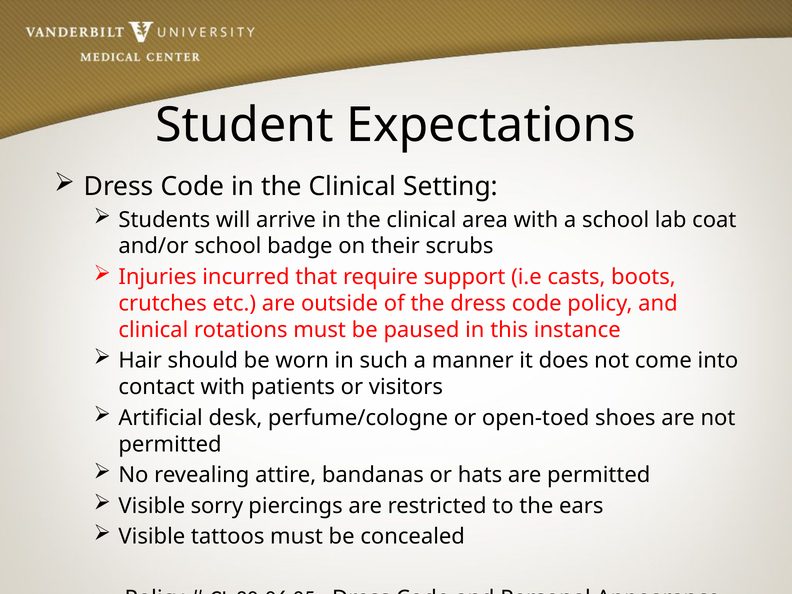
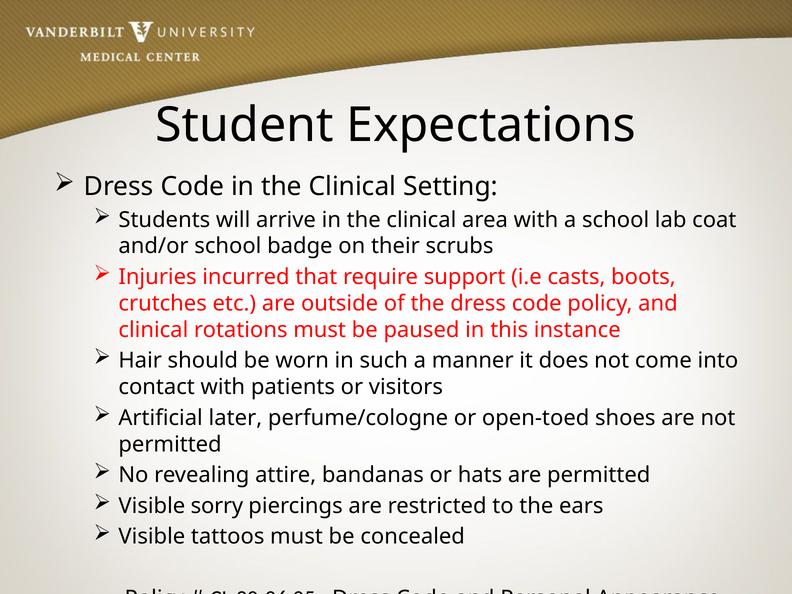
desk: desk -> later
